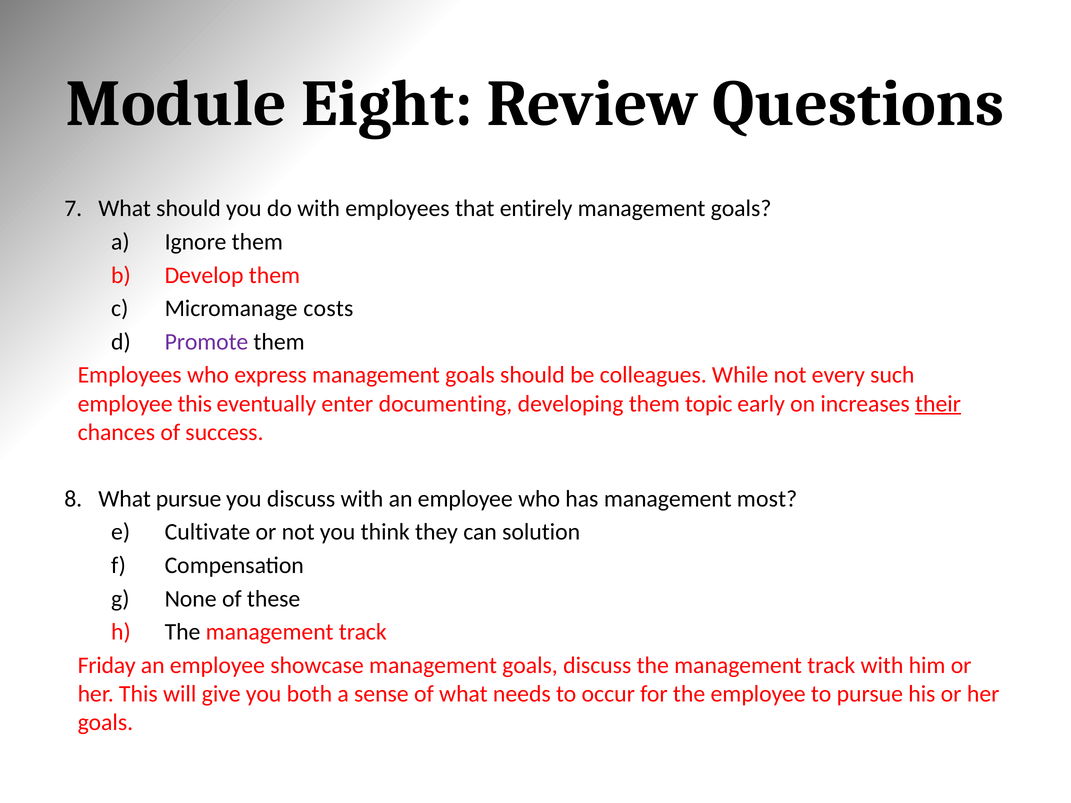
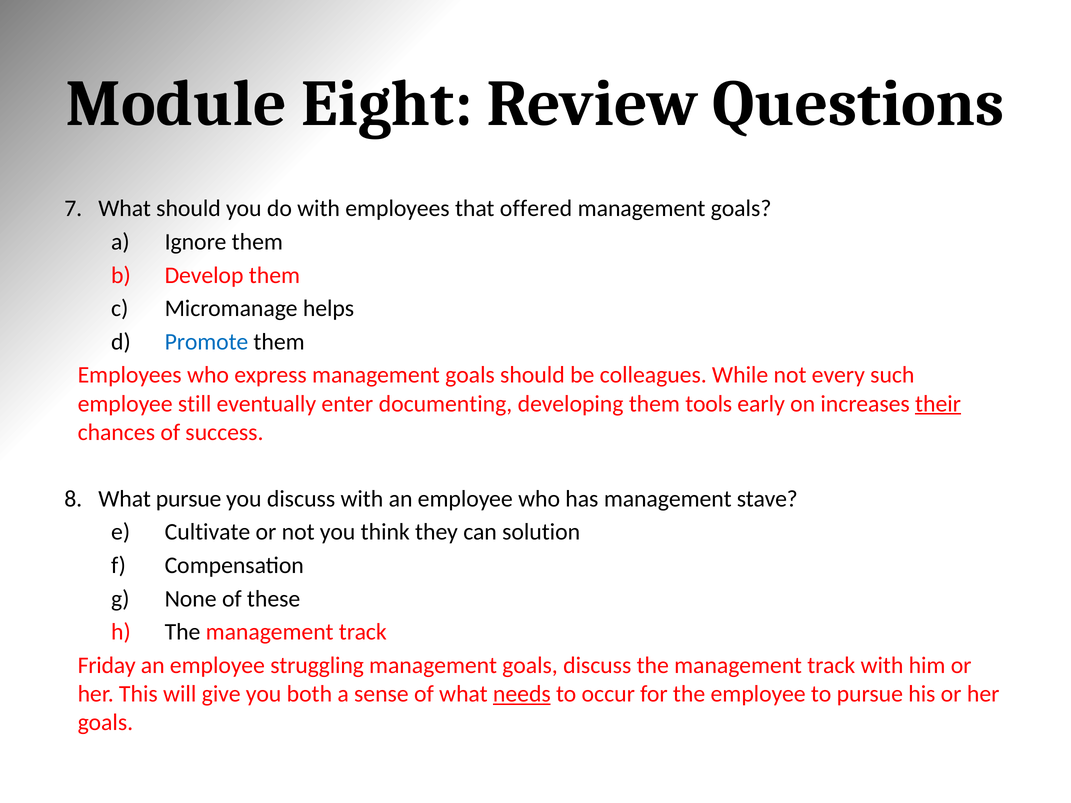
entirely: entirely -> offered
costs: costs -> helps
Promote colour: purple -> blue
employee this: this -> still
topic: topic -> tools
most: most -> stave
showcase: showcase -> struggling
needs underline: none -> present
